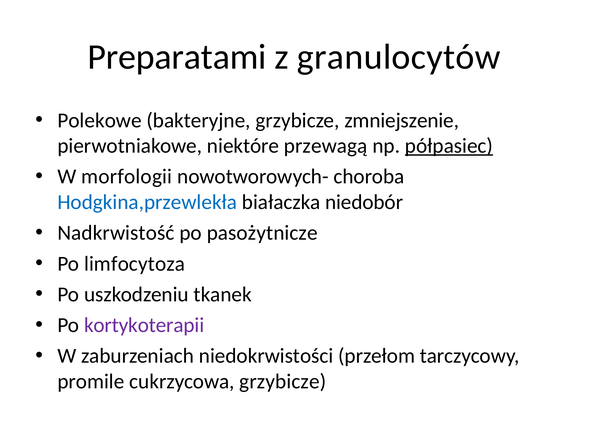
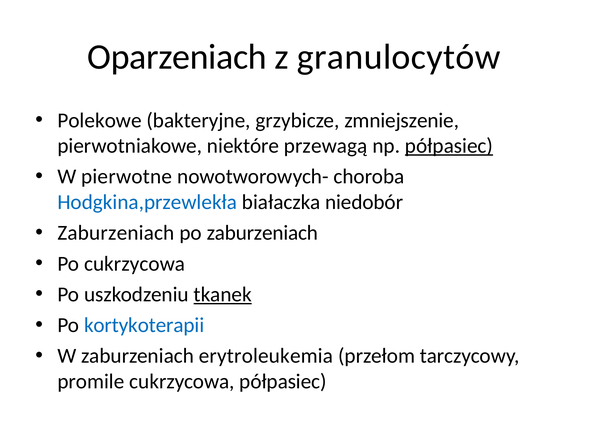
Preparatami: Preparatami -> Oparzeniach
morfologii: morfologii -> pierwotne
Nadkrwistość at (116, 233): Nadkrwistość -> Zaburzeniach
po pasożytnicze: pasożytnicze -> zaburzeniach
Po limfocytoza: limfocytoza -> cukrzycowa
tkanek underline: none -> present
kortykoterapii colour: purple -> blue
niedokrwistości: niedokrwistości -> erytroleukemia
cukrzycowa grzybicze: grzybicze -> półpasiec
